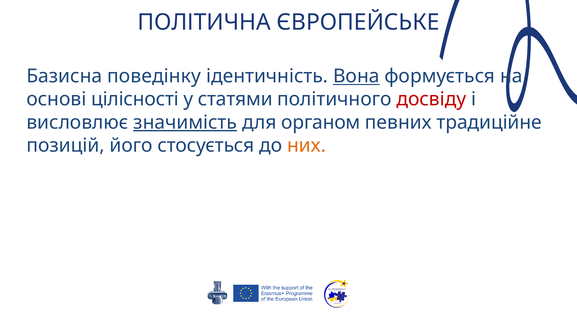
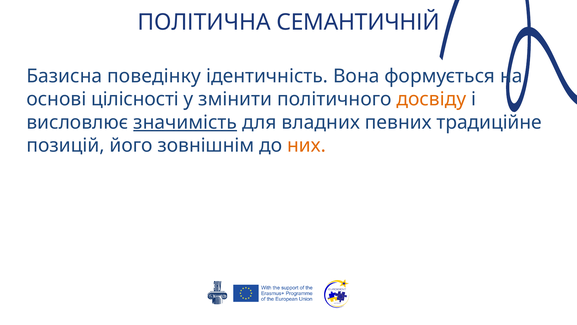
ЄВРОПЕЙСЬКЕ: ЄВРОПЕЙСЬКЕ -> СЕМАНТИЧНІЙ
Вона underline: present -> none
статями: статями -> змінити
досвіду colour: red -> orange
органом: органом -> владних
стосується: стосується -> зовнішнім
